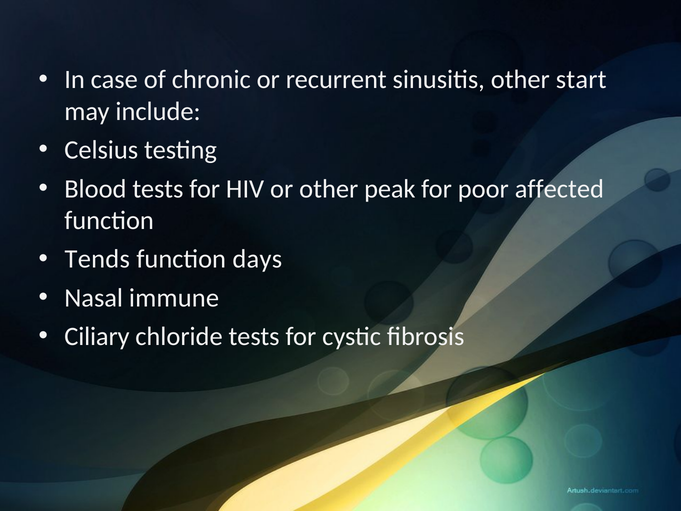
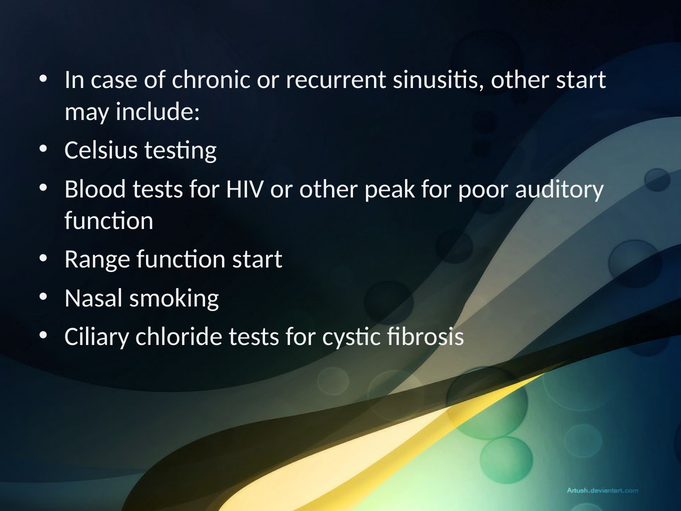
affected: affected -> auditory
Tends: Tends -> Range
function days: days -> start
immune: immune -> smoking
